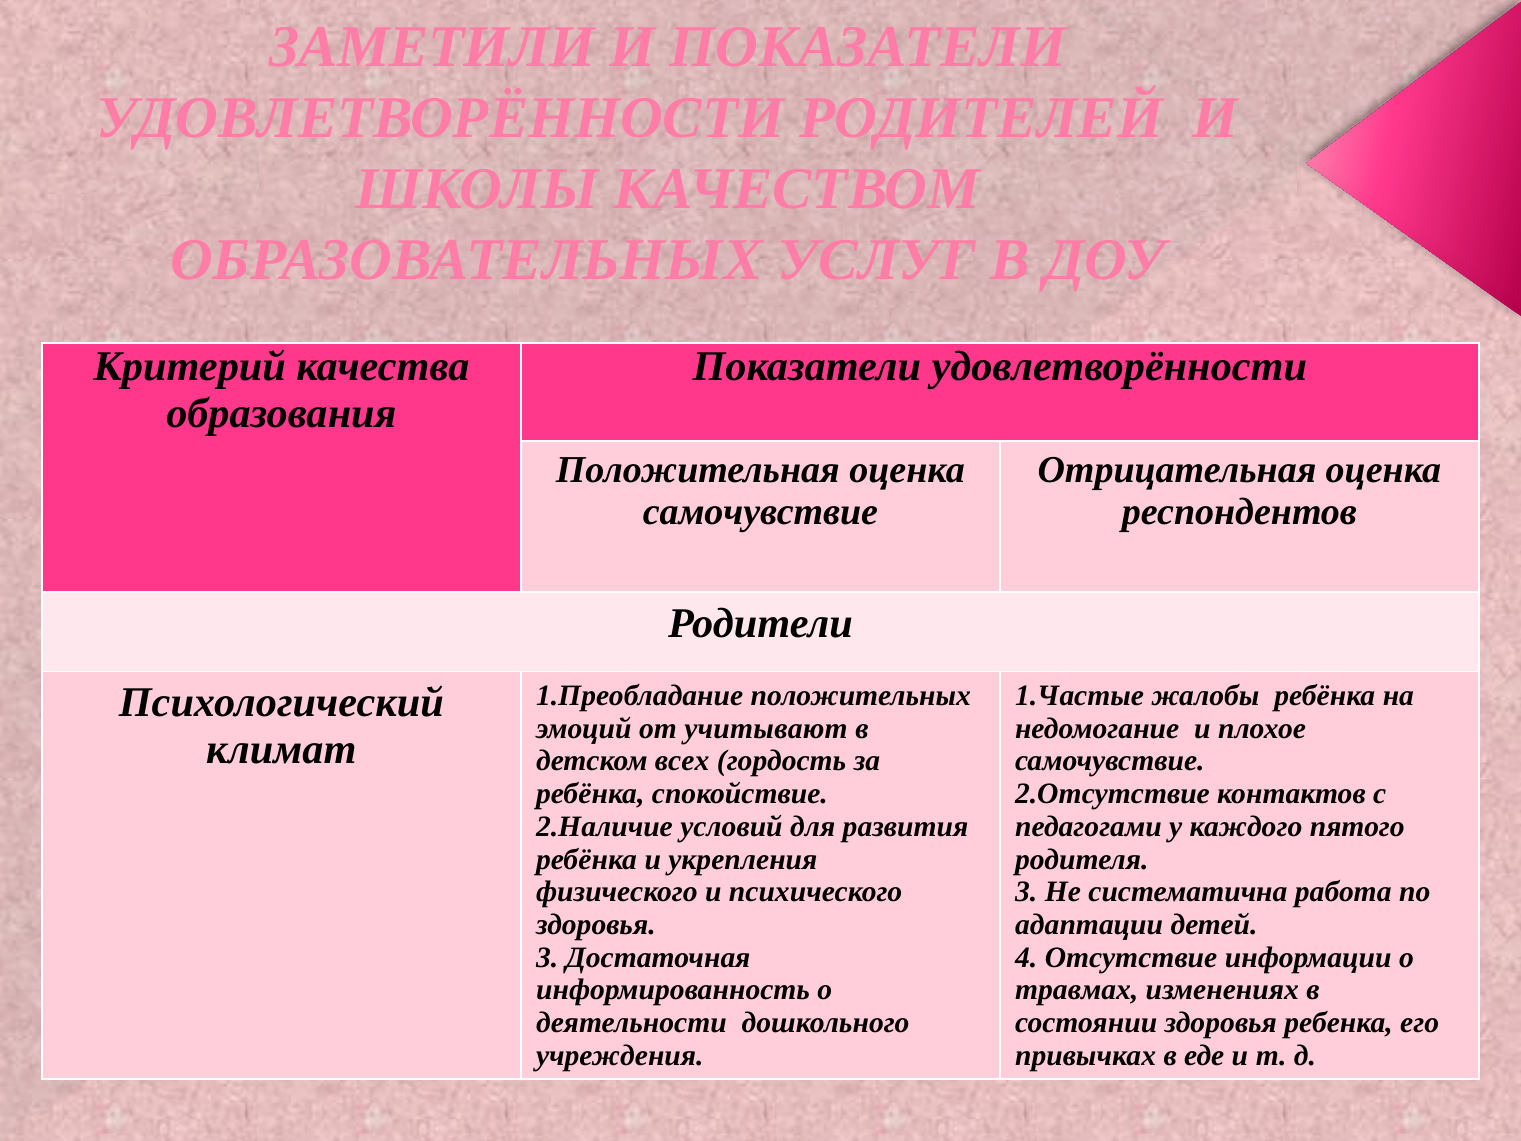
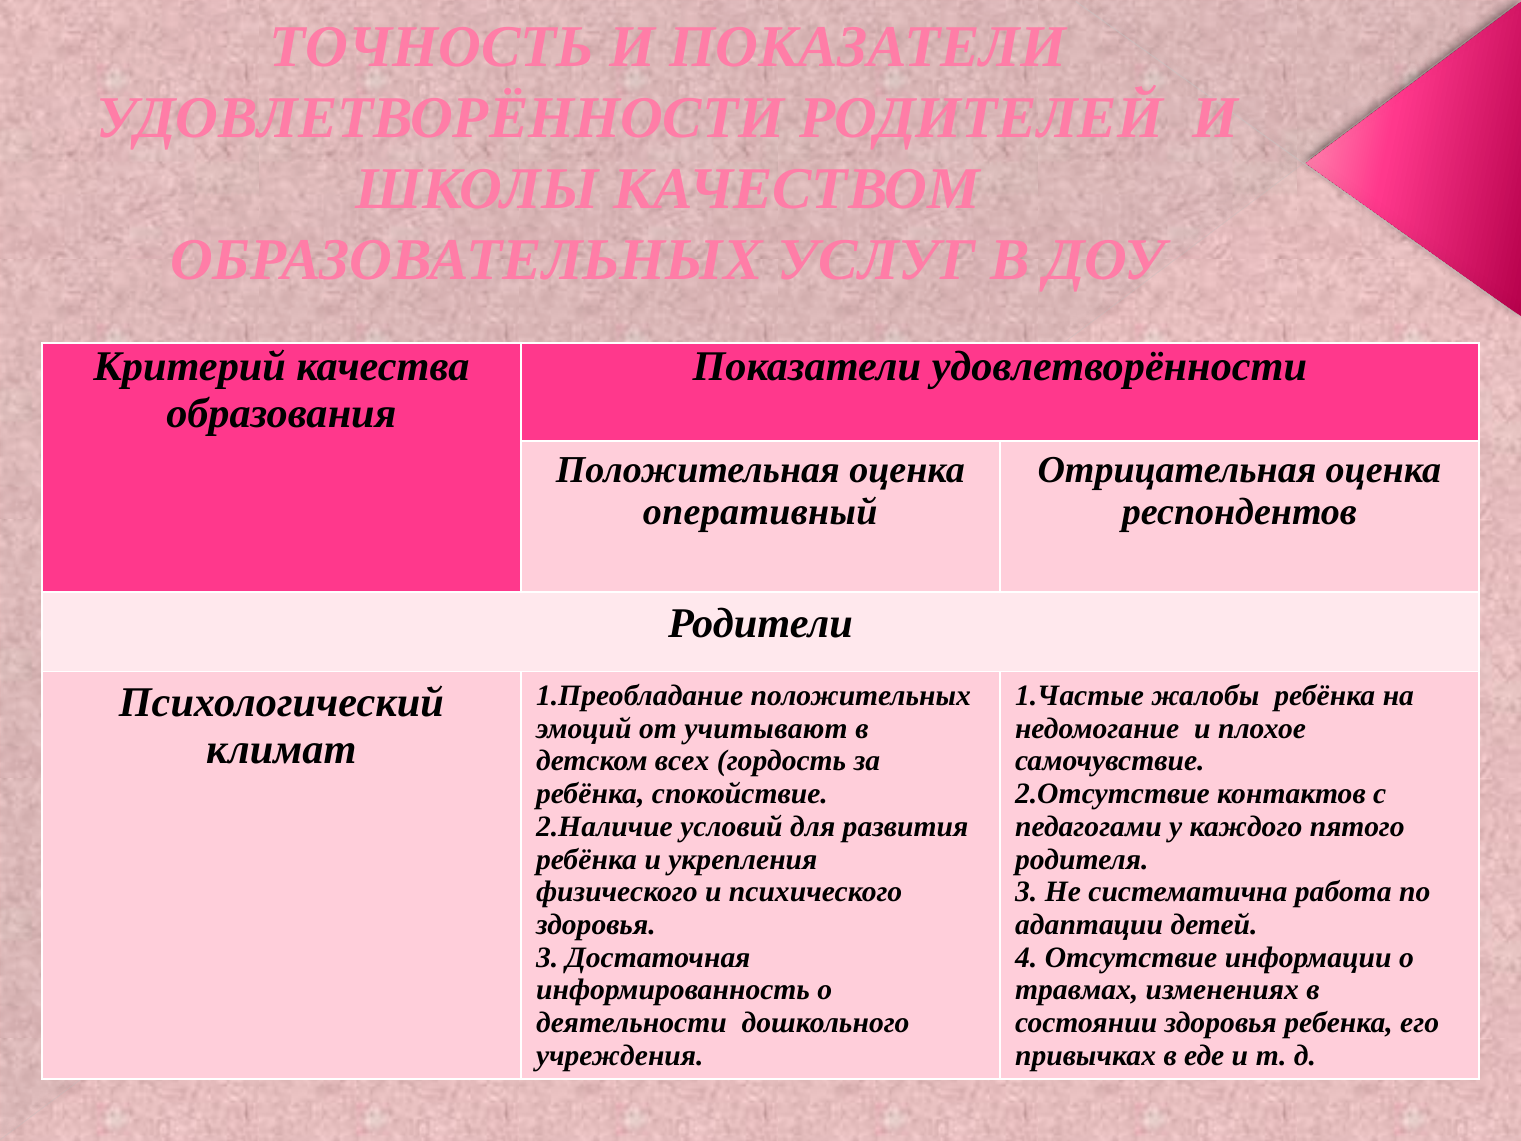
ЗАМЕТИЛИ: ЗАМЕТИЛИ -> ТОЧНОСТЬ
самочувствие at (760, 512): самочувствие -> оперативный
